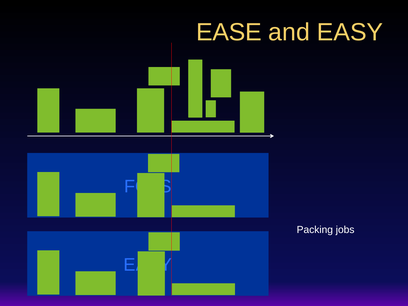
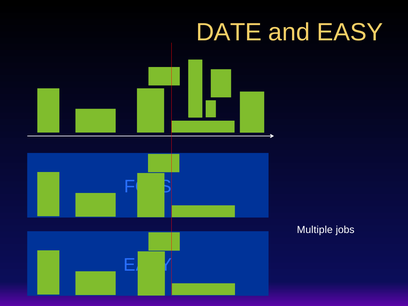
EASE: EASE -> DATE
Packing: Packing -> Multiple
